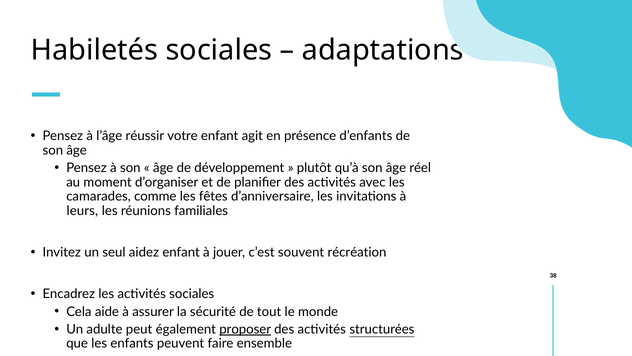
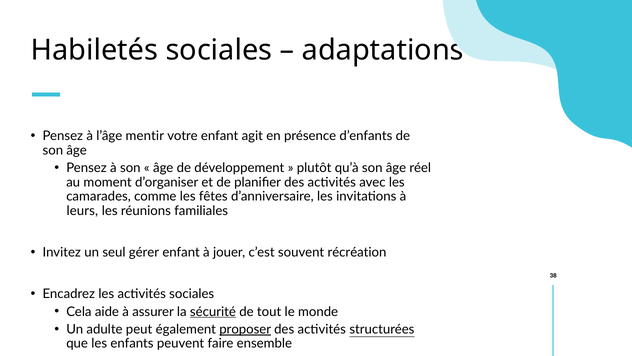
réussir: réussir -> mentir
aidez: aidez -> gérer
sécurité underline: none -> present
